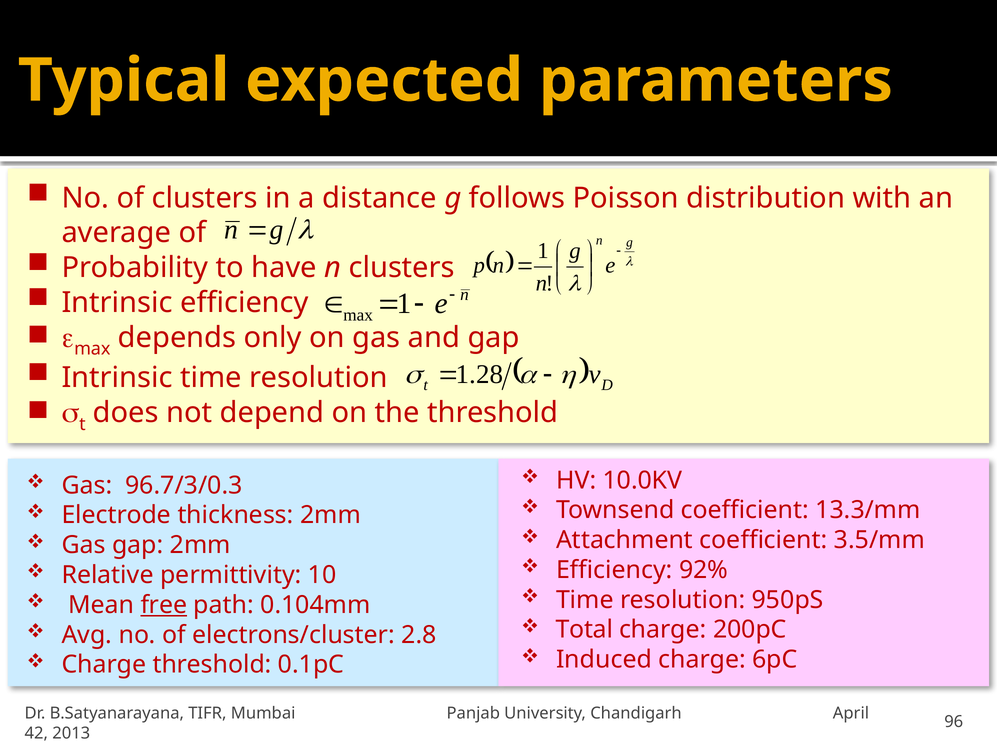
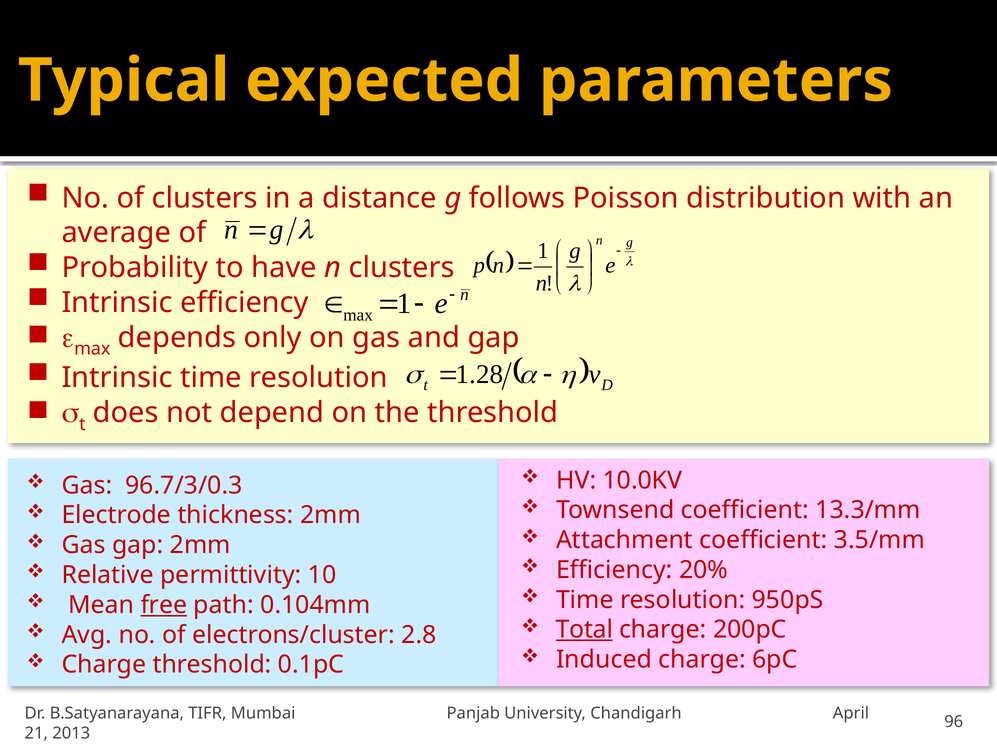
92%: 92% -> 20%
Total underline: none -> present
42: 42 -> 21
